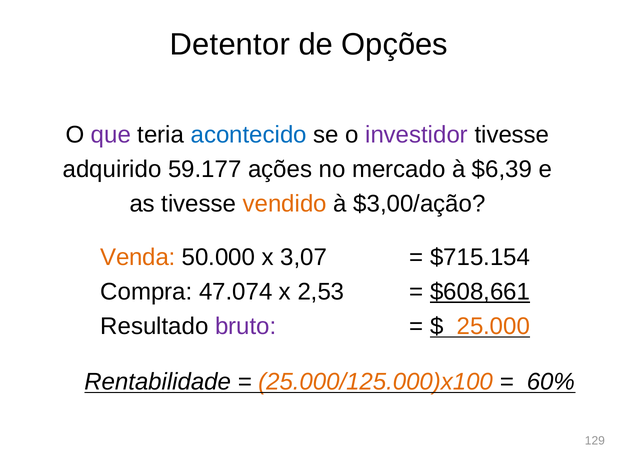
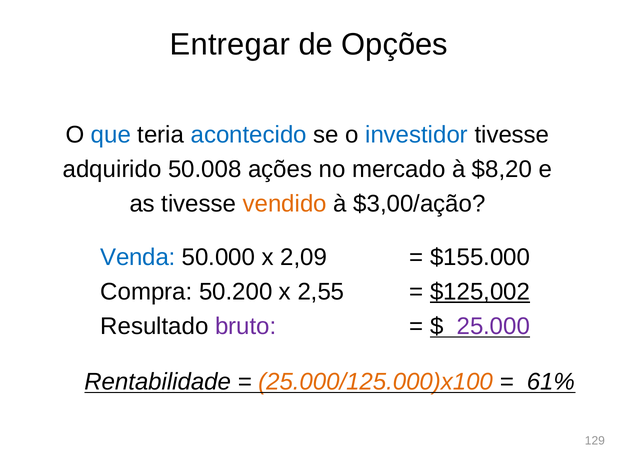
Detentor: Detentor -> Entregar
que colour: purple -> blue
investidor colour: purple -> blue
59.177: 59.177 -> 50.008
$6,39: $6,39 -> $8,20
Venda colour: orange -> blue
3,07: 3,07 -> 2,09
$715.154: $715.154 -> $155.000
47.074: 47.074 -> 50.200
2,53: 2,53 -> 2,55
$608,661: $608,661 -> $125,002
25.000 colour: orange -> purple
60%: 60% -> 61%
